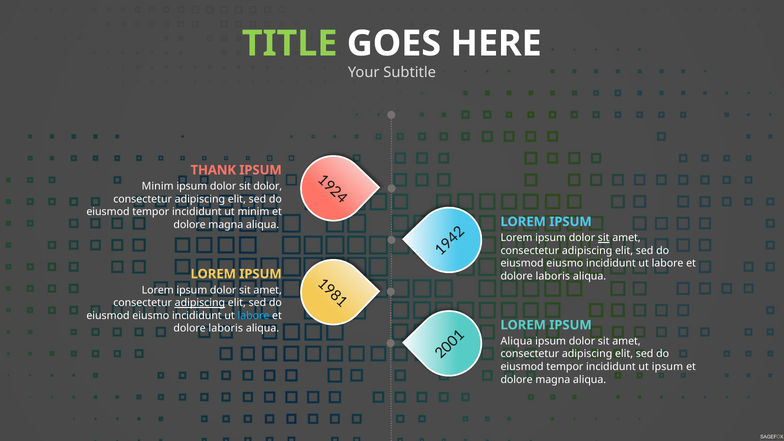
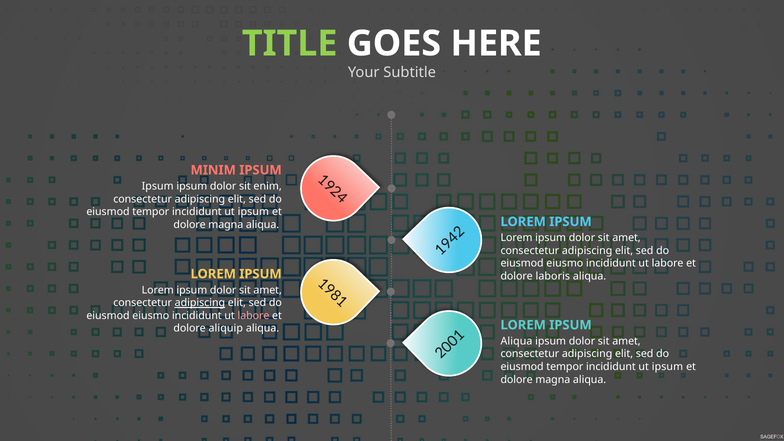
THANK: THANK -> MINIM
Minim at (158, 186): Minim -> Ipsum
sit dolor: dolor -> enim
minim at (253, 212): minim -> ipsum
sit at (604, 238) underline: present -> none
labore at (253, 316) colour: light blue -> pink
laboris at (226, 328): laboris -> aliquip
